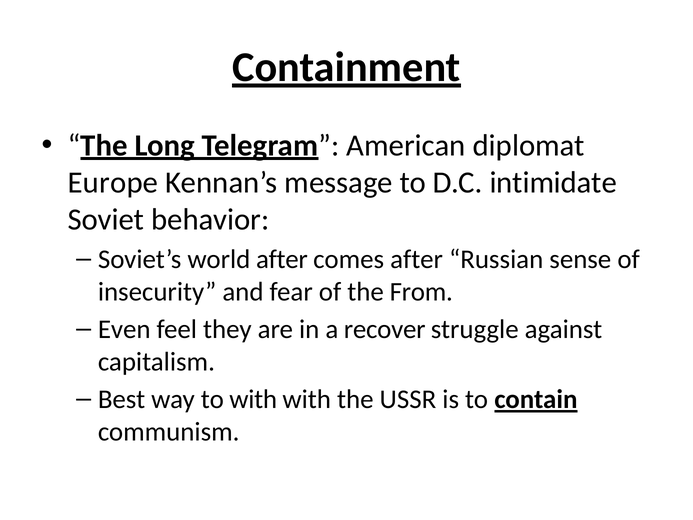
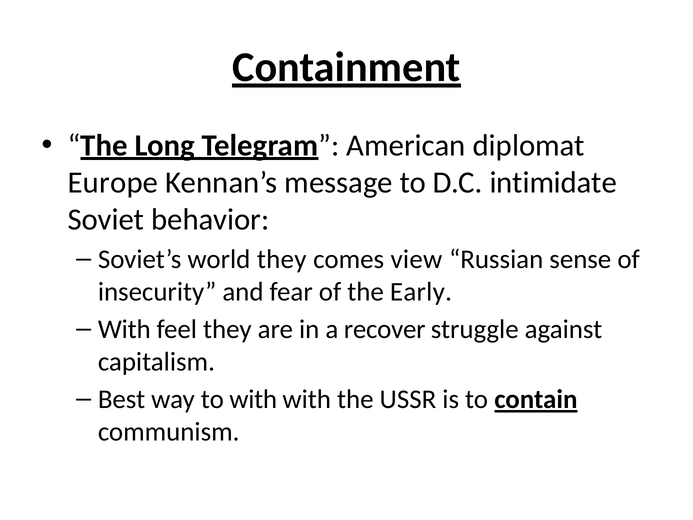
world after: after -> they
comes after: after -> view
From: From -> Early
Even at (124, 329): Even -> With
